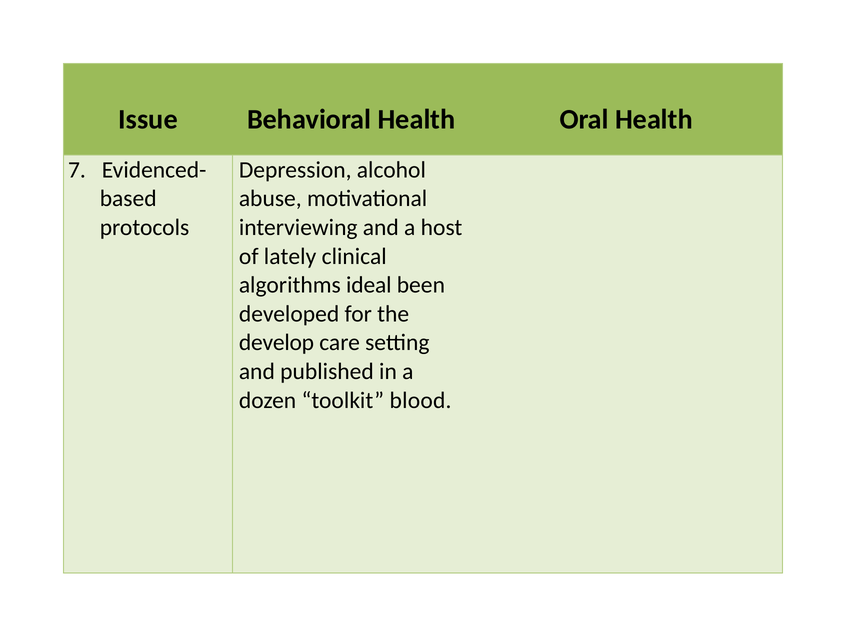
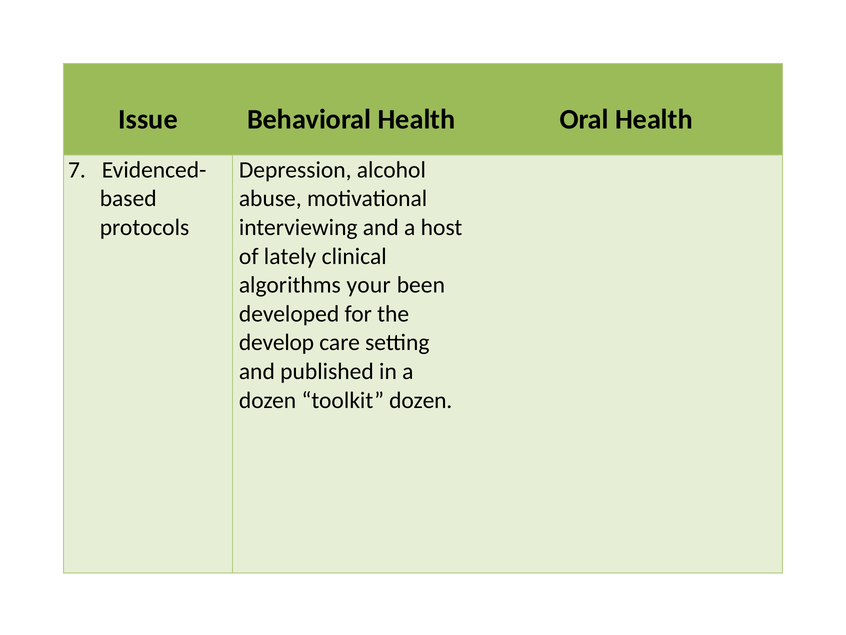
ideal: ideal -> your
toolkit blood: blood -> dozen
